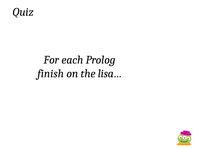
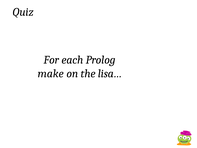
finish: finish -> make
